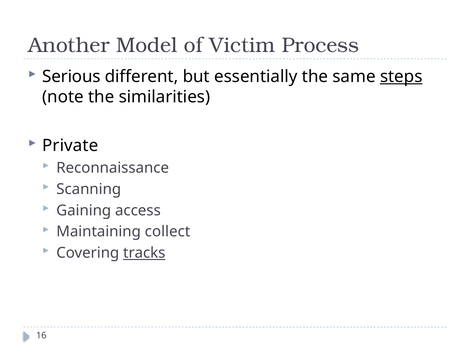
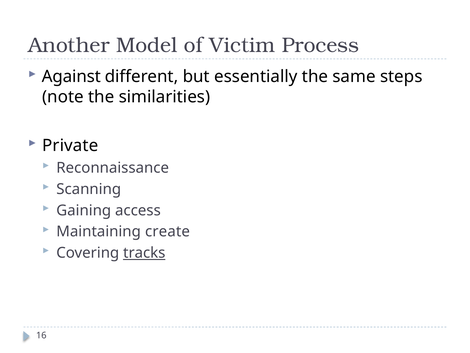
Serious: Serious -> Against
steps underline: present -> none
collect: collect -> create
